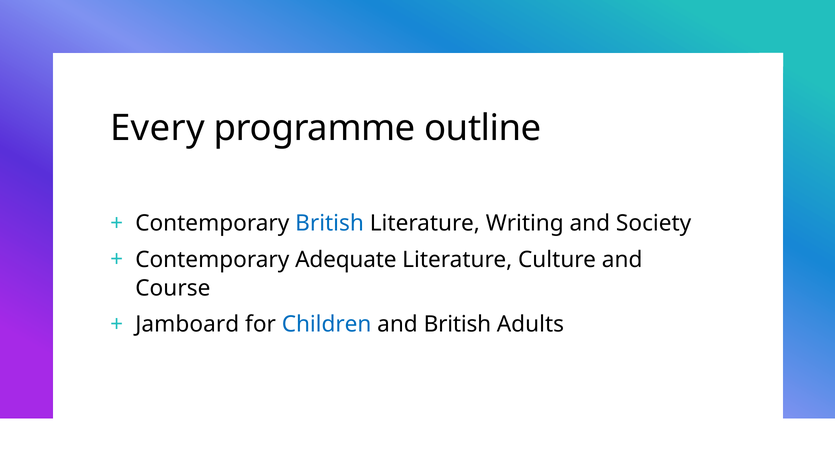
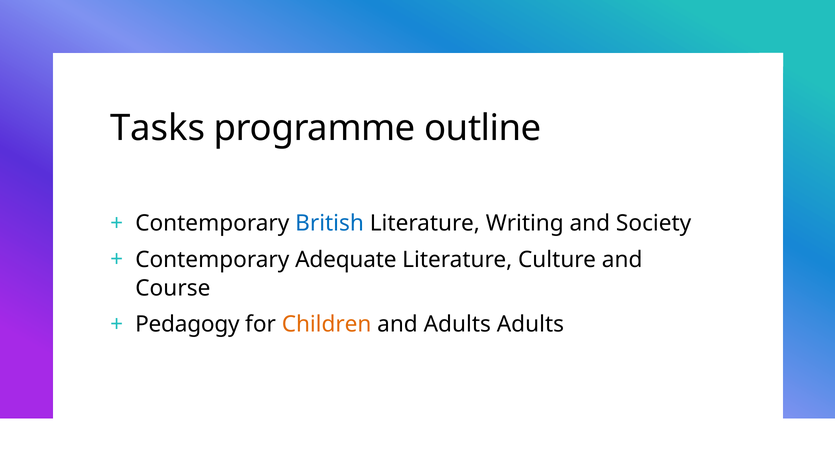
Every: Every -> Tasks
Jamboard: Jamboard -> Pedagogy
Children colour: blue -> orange
and British: British -> Adults
